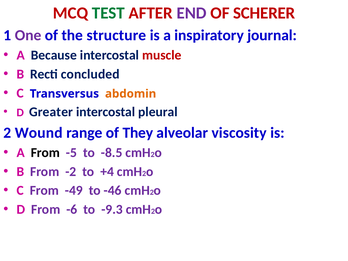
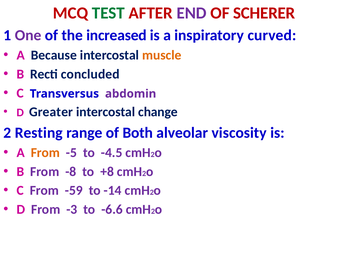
structure: structure -> increased
journal: journal -> curved
muscle colour: red -> orange
abdomin colour: orange -> purple
pleural: pleural -> change
Wound: Wound -> Resting
They: They -> Both
From at (45, 153) colour: black -> orange
-8.5: -8.5 -> -4.5
-2: -2 -> -8
+4: +4 -> +8
-49: -49 -> -59
-46: -46 -> -14
-6: -6 -> -3
-9.3: -9.3 -> -6.6
